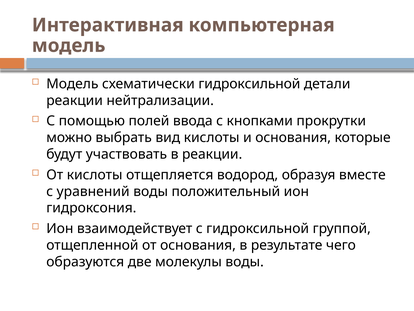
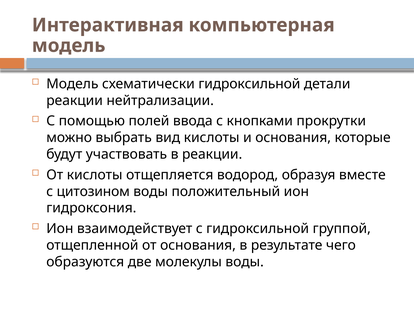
уравнений: уравнений -> цитозином
